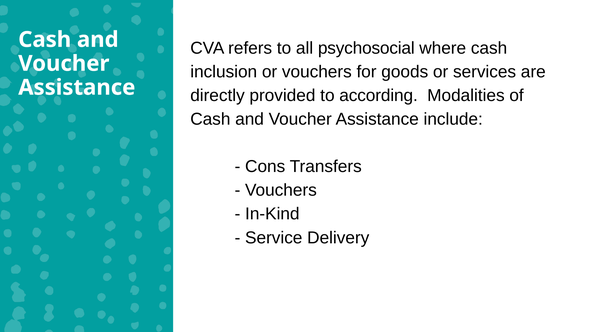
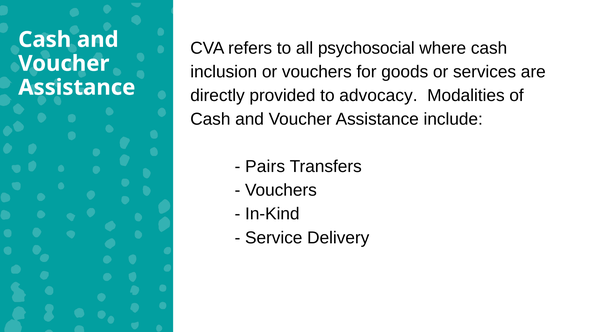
according: according -> advocacy
Cons: Cons -> Pairs
